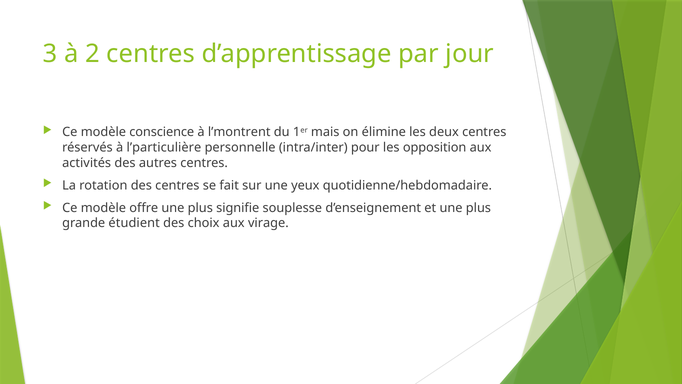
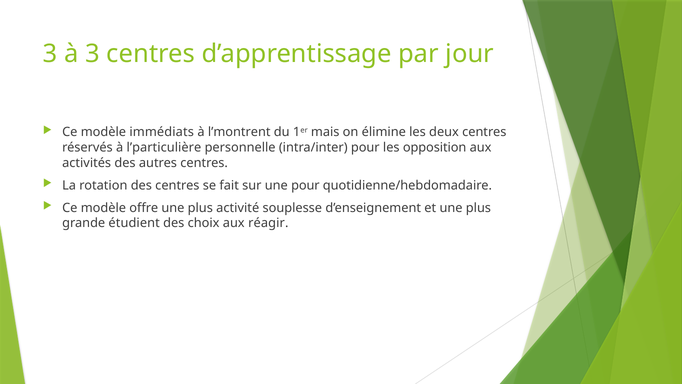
à 2: 2 -> 3
conscience: conscience -> immédiats
une yeux: yeux -> pour
signifie: signifie -> activité
virage: virage -> réagir
